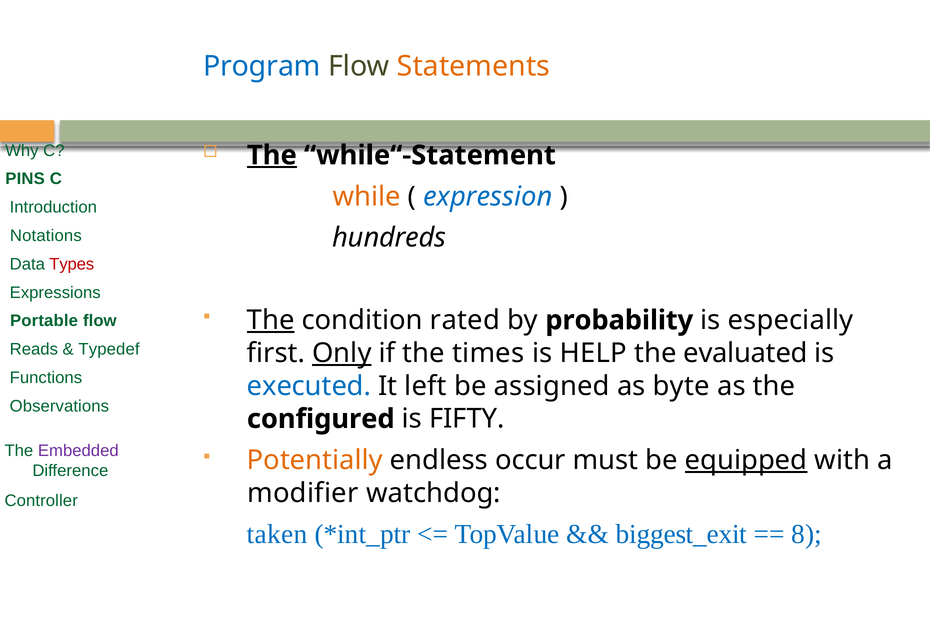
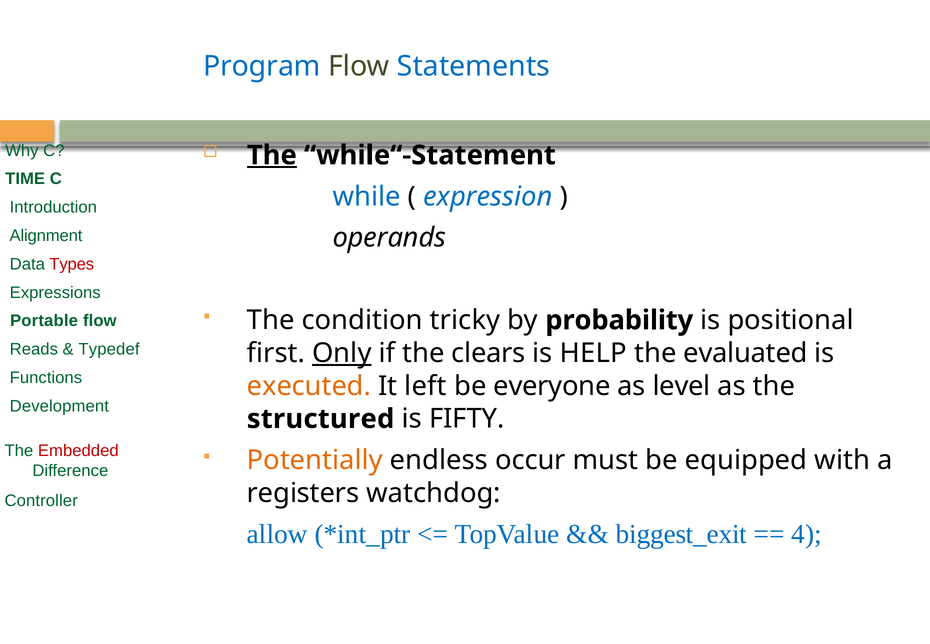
Statements colour: orange -> blue
PINS: PINS -> TIME
while colour: orange -> blue
Notations: Notations -> Alignment
hundreds: hundreds -> operands
The at (271, 320) underline: present -> none
rated: rated -> tricky
especially: especially -> positional
times: times -> clears
executed colour: blue -> orange
assigned: assigned -> everyone
byte: byte -> level
Observations: Observations -> Development
configured: configured -> structured
Embedded colour: purple -> red
equipped underline: present -> none
modifier: modifier -> registers
taken: taken -> allow
8: 8 -> 4
